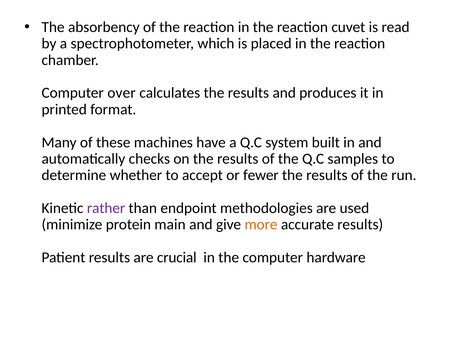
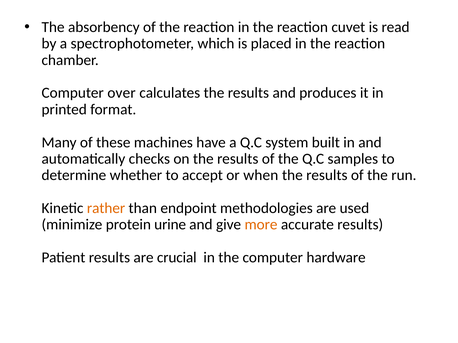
fewer: fewer -> when
rather colour: purple -> orange
main: main -> urine
